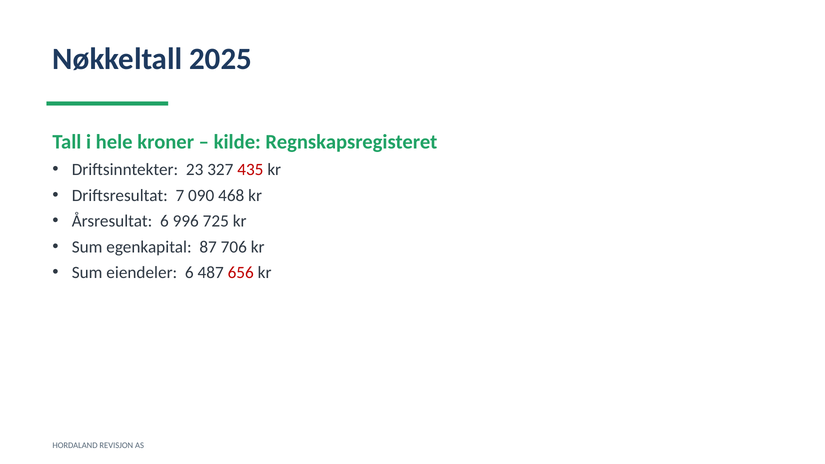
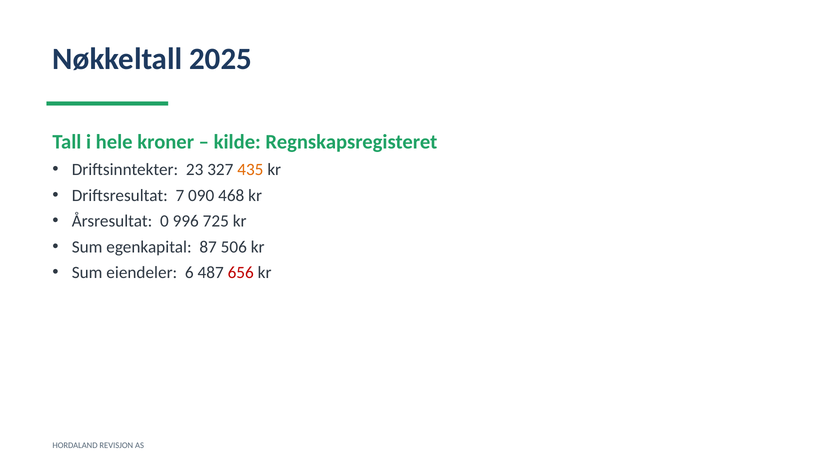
435 colour: red -> orange
Årsresultat 6: 6 -> 0
706: 706 -> 506
